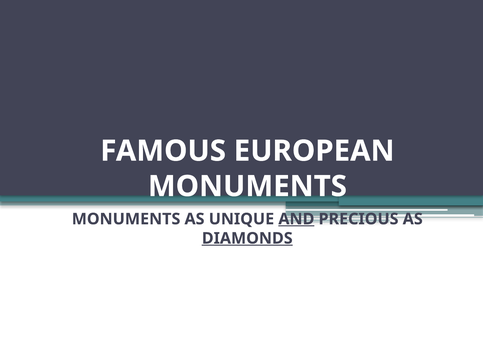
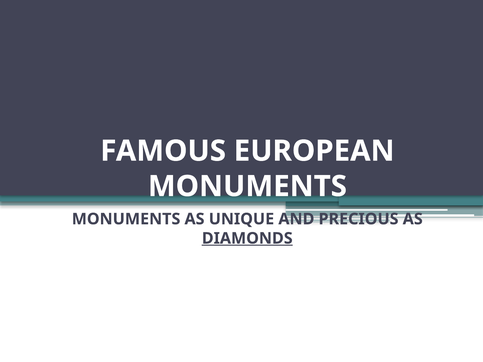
AND underline: present -> none
